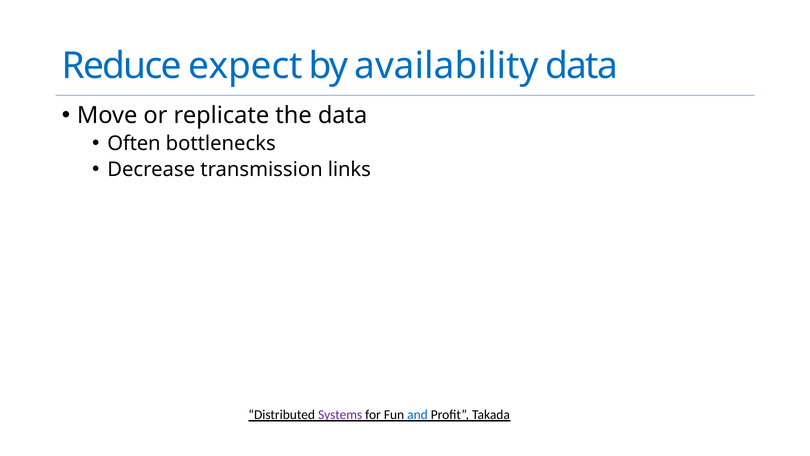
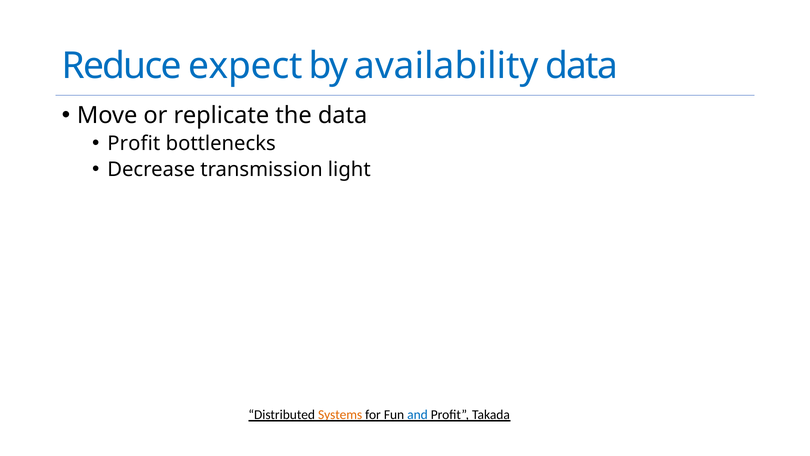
Often at (134, 143): Often -> Profit
links: links -> light
Systems colour: purple -> orange
